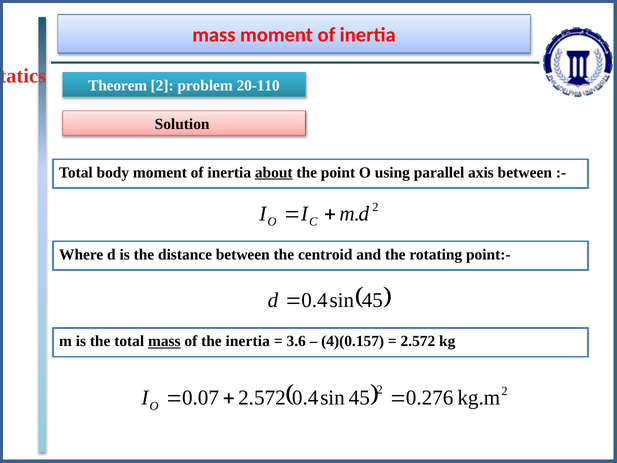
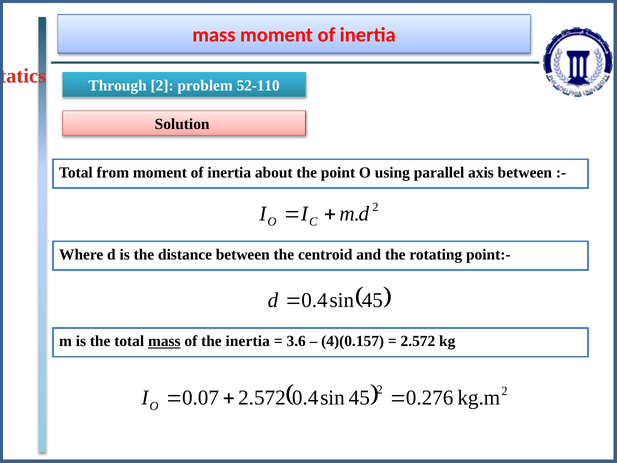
Theorem: Theorem -> Through
20-110: 20-110 -> 52-110
body: body -> from
about underline: present -> none
